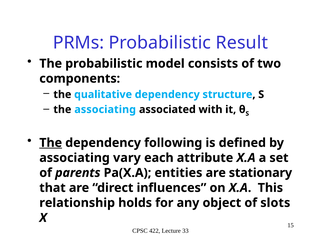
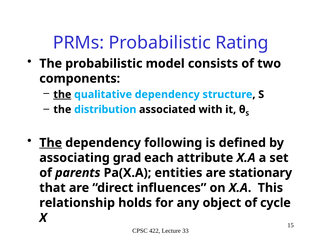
Result: Result -> Rating
the at (62, 94) underline: none -> present
the associating: associating -> distribution
vary: vary -> grad
slots: slots -> cycle
